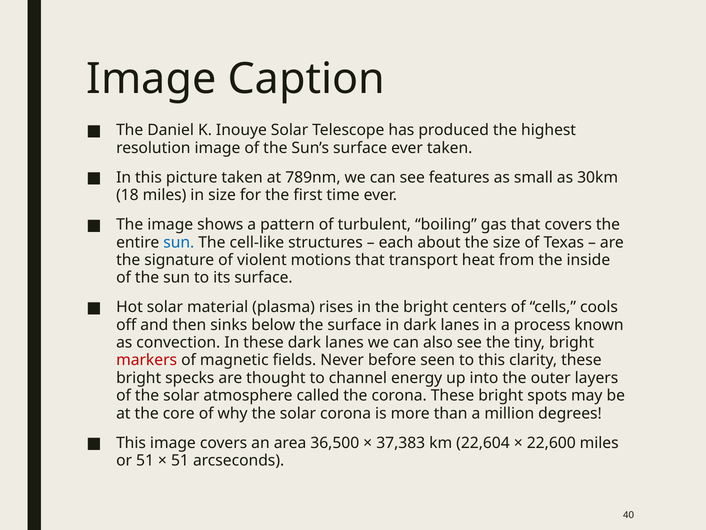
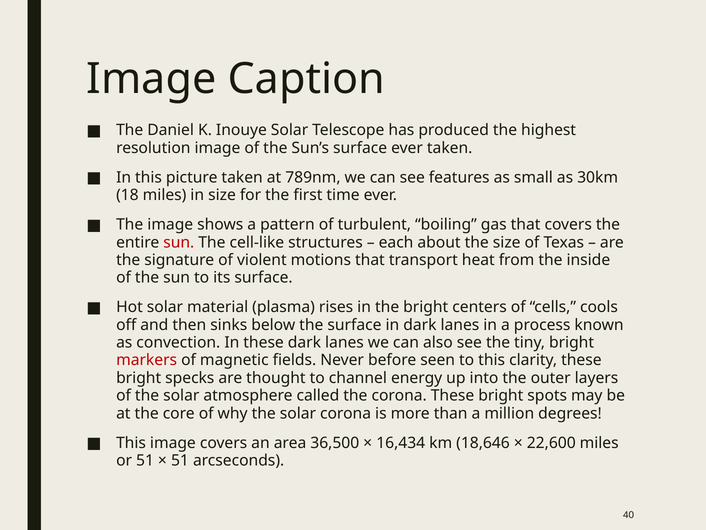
sun at (179, 242) colour: blue -> red
37,383: 37,383 -> 16,434
22,604: 22,604 -> 18,646
